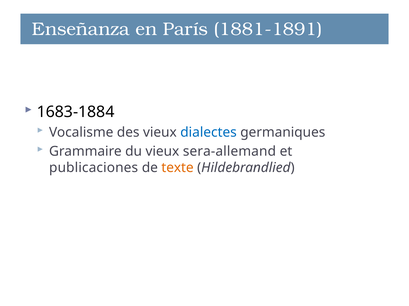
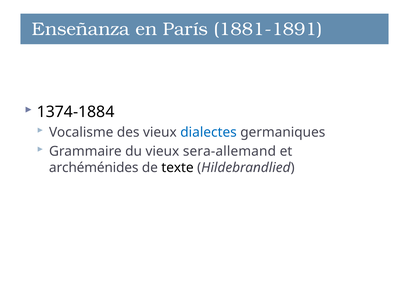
1683-1884: 1683-1884 -> 1374-1884
publicaciones: publicaciones -> archéménides
texte colour: orange -> black
